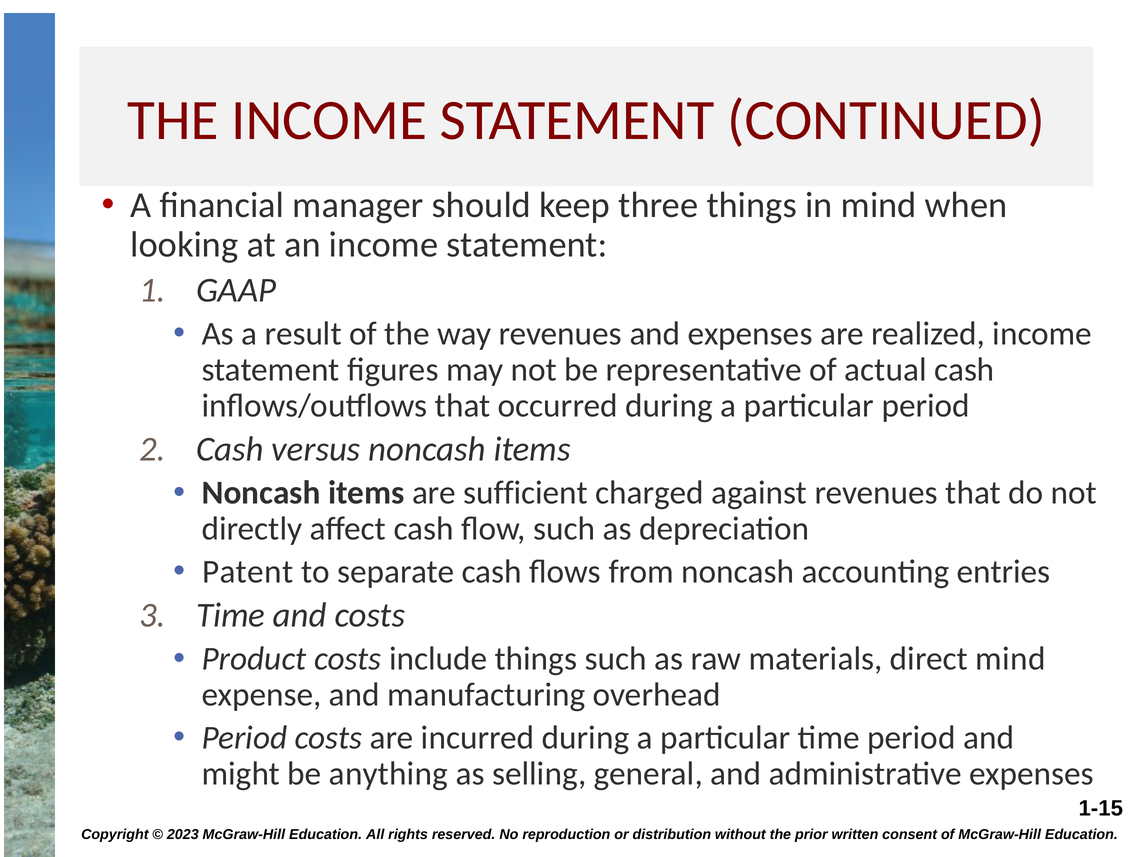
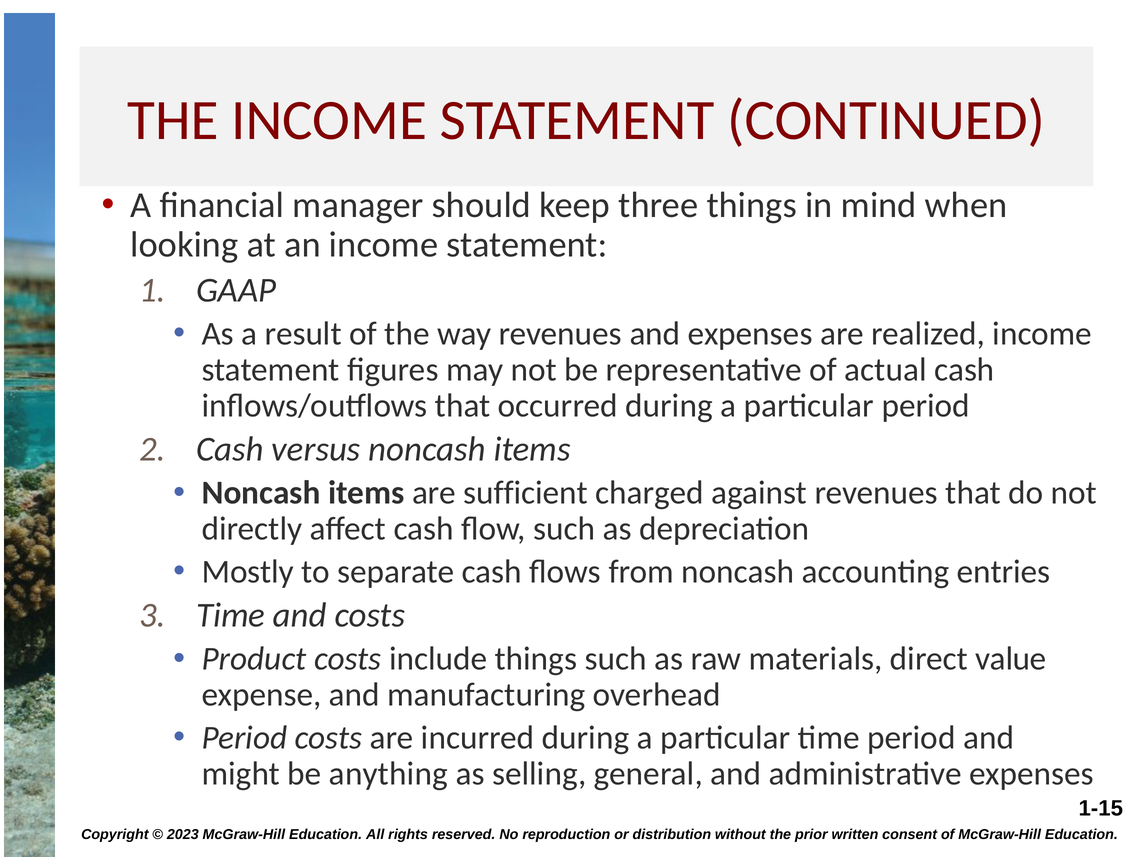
Patent: Patent -> Mostly
direct mind: mind -> value
